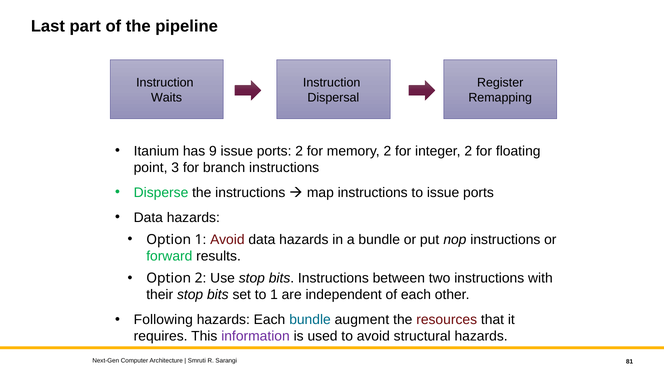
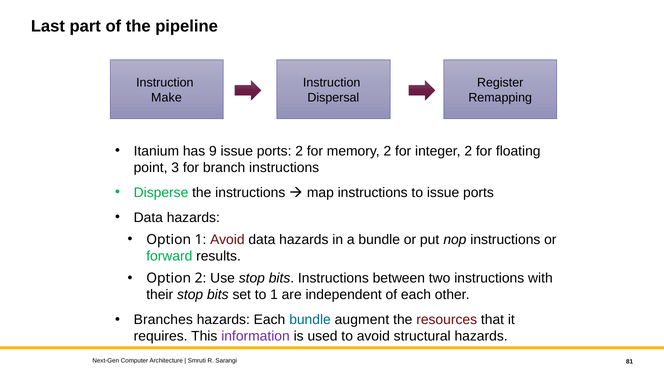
Waits: Waits -> Make
Following: Following -> Branches
